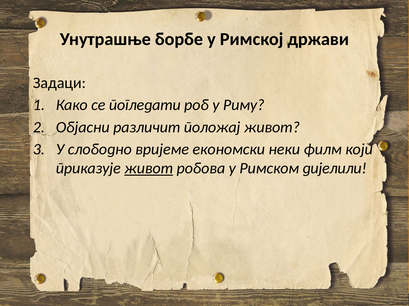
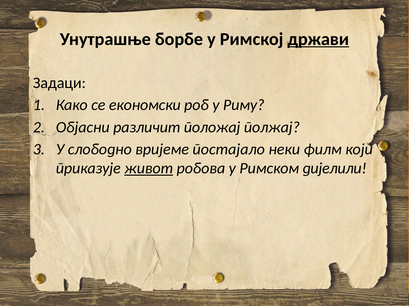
држави underline: none -> present
погледати: погледати -> економски
положај живот: живот -> полжај
економски: економски -> постајало
